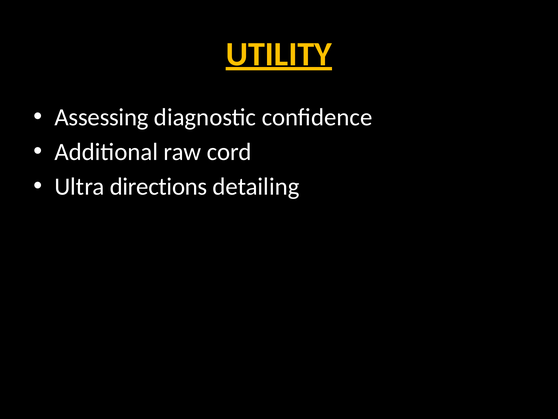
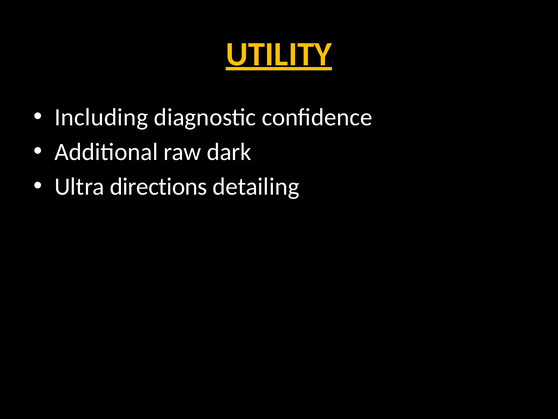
Assessing: Assessing -> Including
cord: cord -> dark
